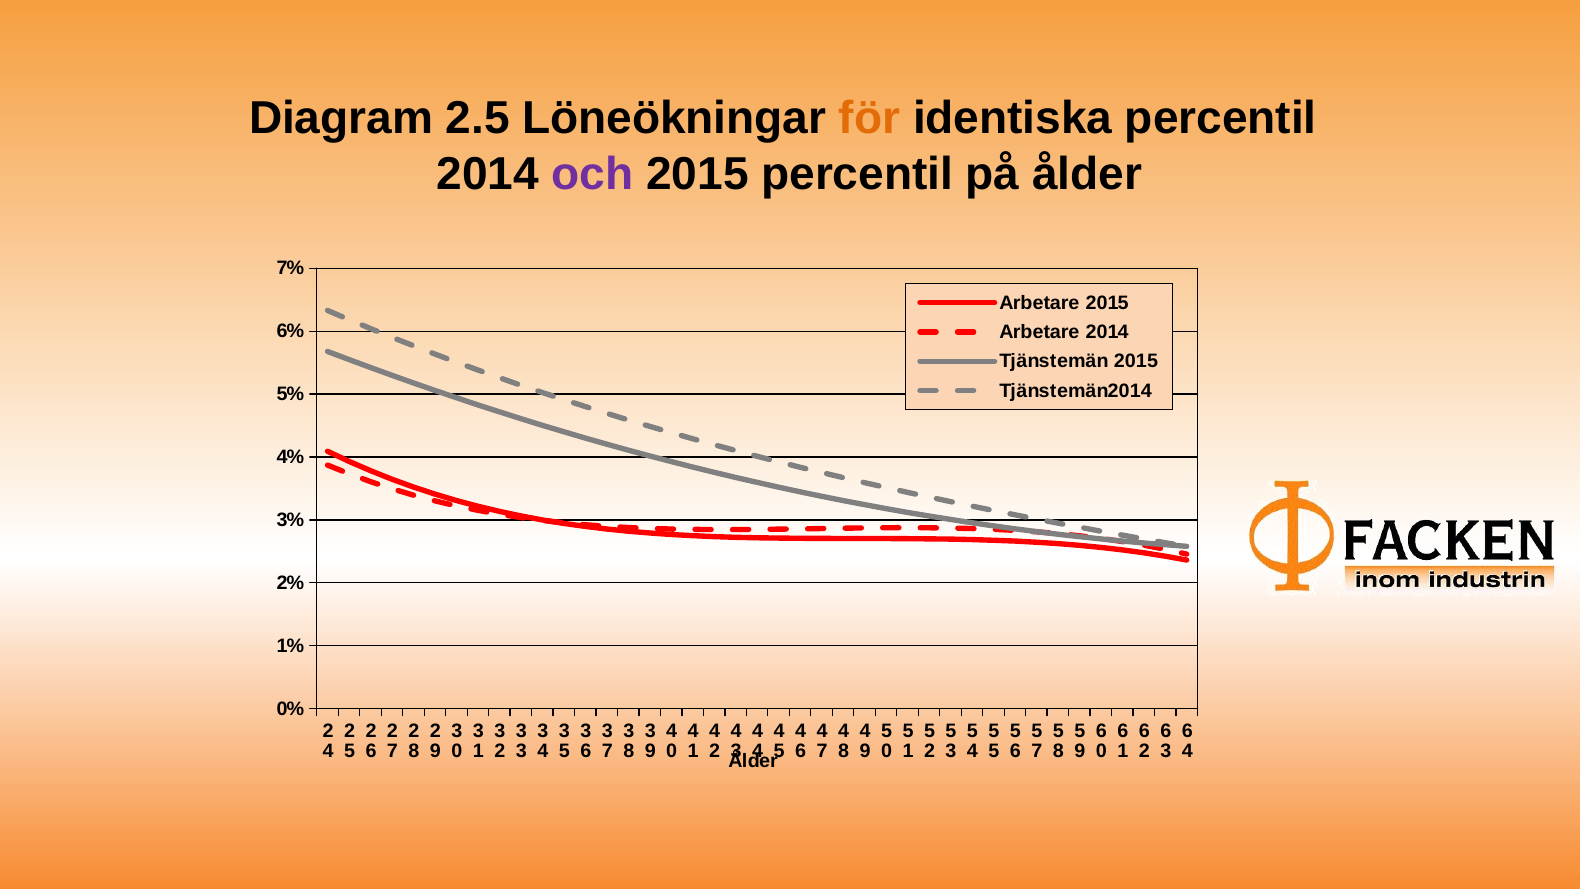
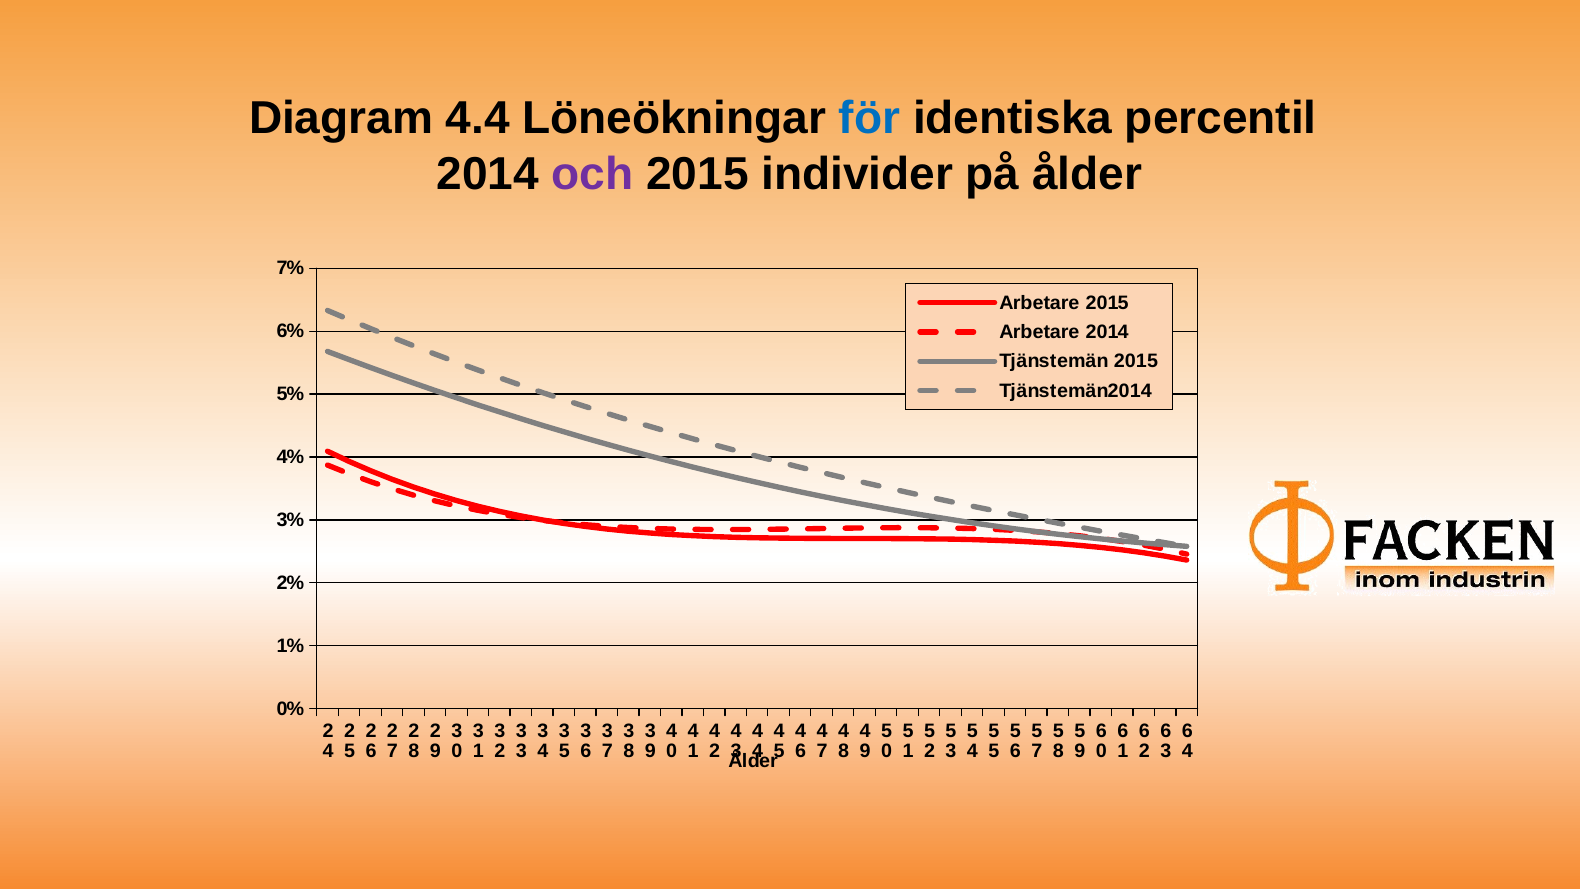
2.5: 2.5 -> 4.4
för colour: orange -> blue
2015 percentil: percentil -> individer
